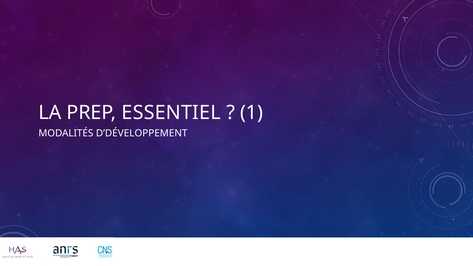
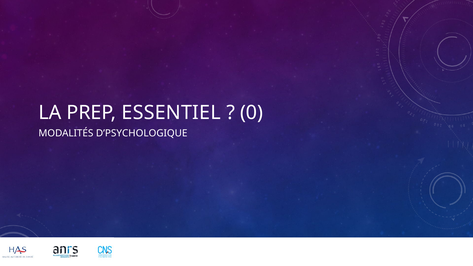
1: 1 -> 0
D’DÉVELOPPEMENT: D’DÉVELOPPEMENT -> D’PSYCHOLOGIQUE
